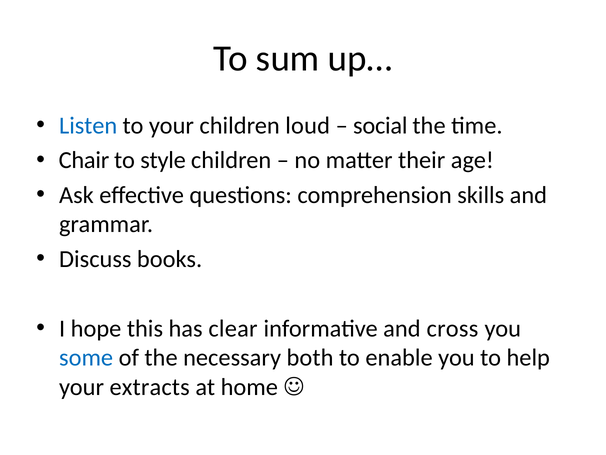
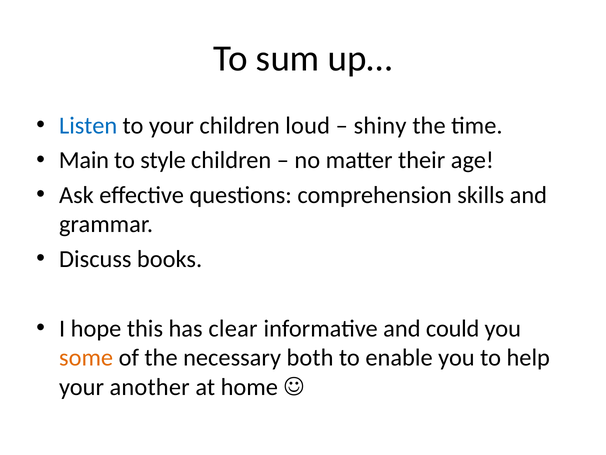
social: social -> shiny
Chair: Chair -> Main
cross: cross -> could
some colour: blue -> orange
extracts: extracts -> another
